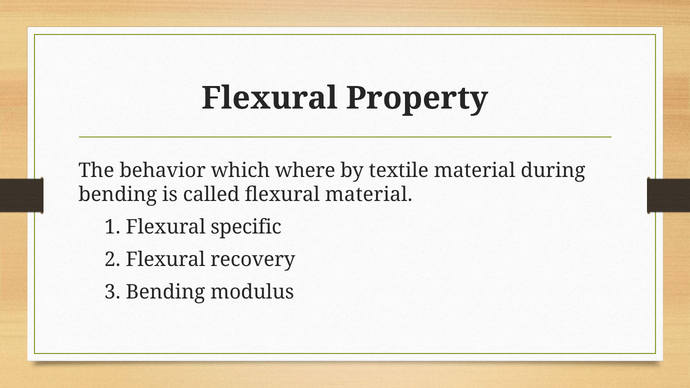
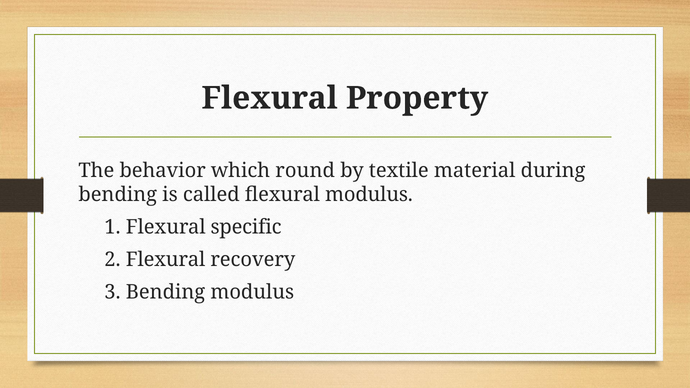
where: where -> round
flexural material: material -> modulus
